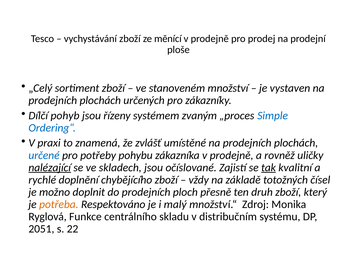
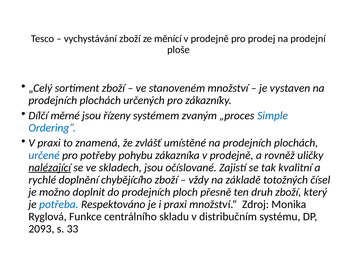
pohyb: pohyb -> měrné
tak underline: present -> none
potřeba colour: orange -> blue
i malý: malý -> praxi
2051: 2051 -> 2093
22: 22 -> 33
